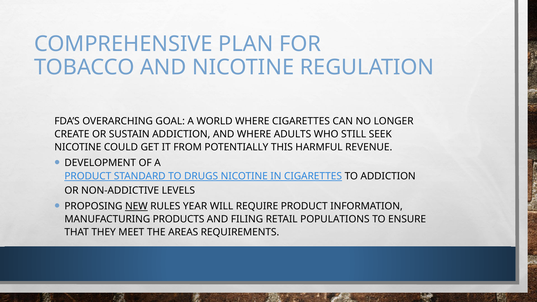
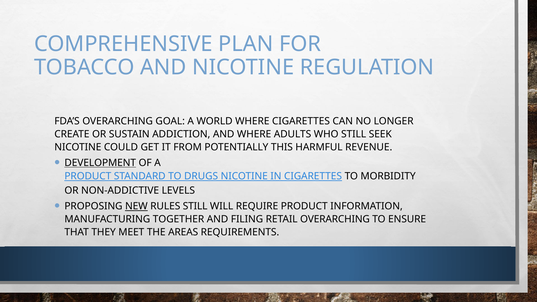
DEVELOPMENT underline: none -> present
TO ADDICTION: ADDICTION -> MORBIDITY
RULES YEAR: YEAR -> STILL
PRODUCTS: PRODUCTS -> TOGETHER
RETAIL POPULATIONS: POPULATIONS -> OVERARCHING
